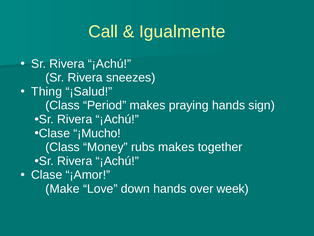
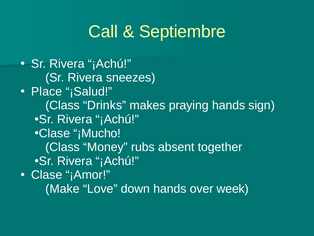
Igualmente: Igualmente -> Septiembre
Thing: Thing -> Place
Period: Period -> Drinks
rubs makes: makes -> absent
